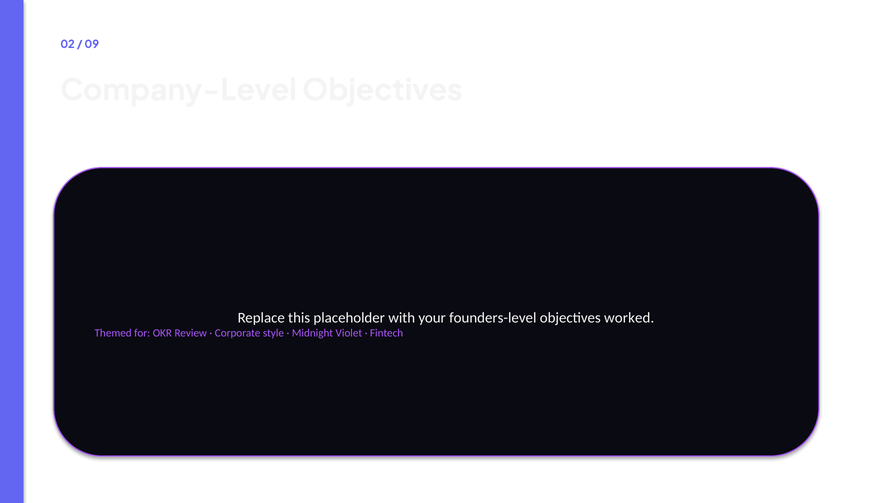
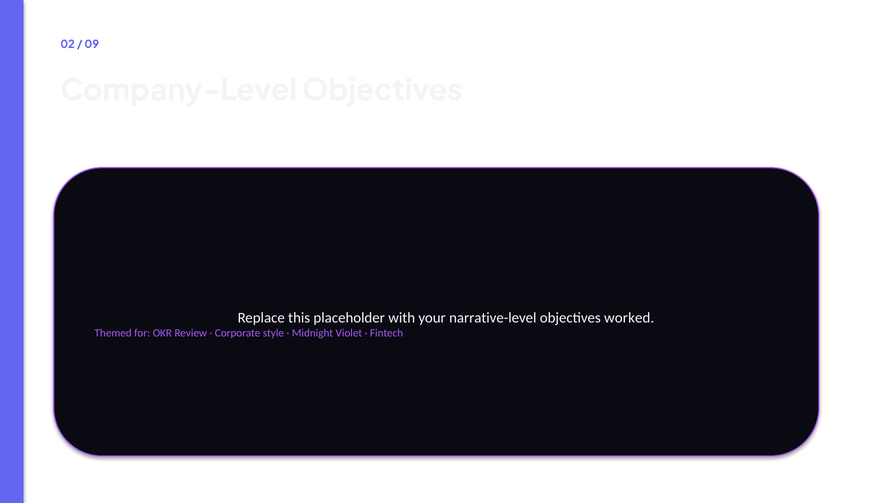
founders-level: founders-level -> narrative-level
